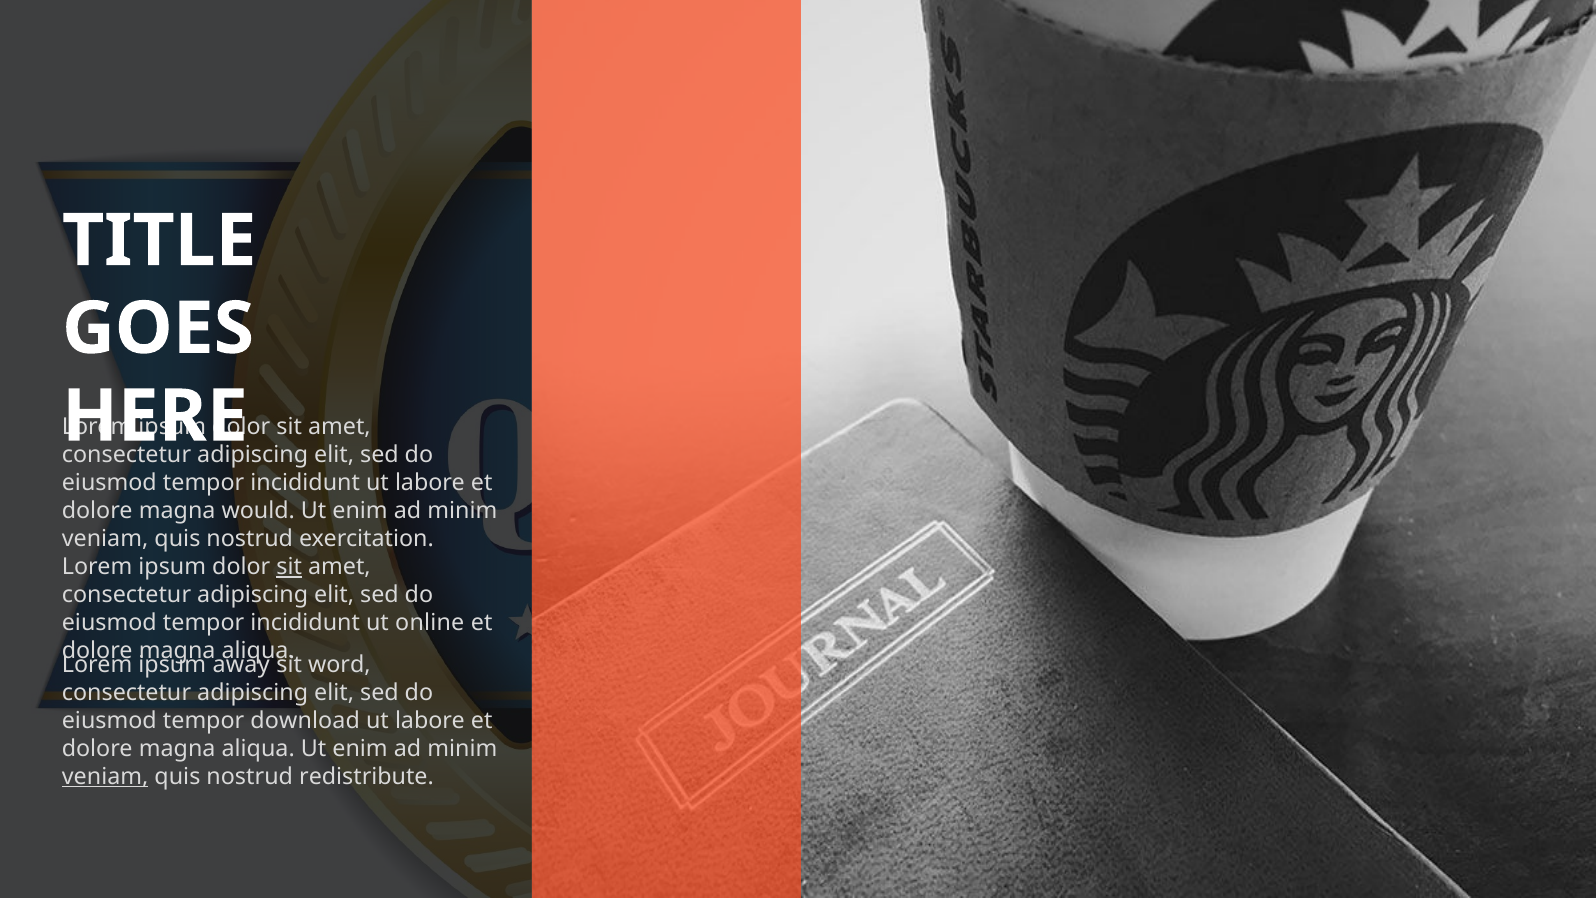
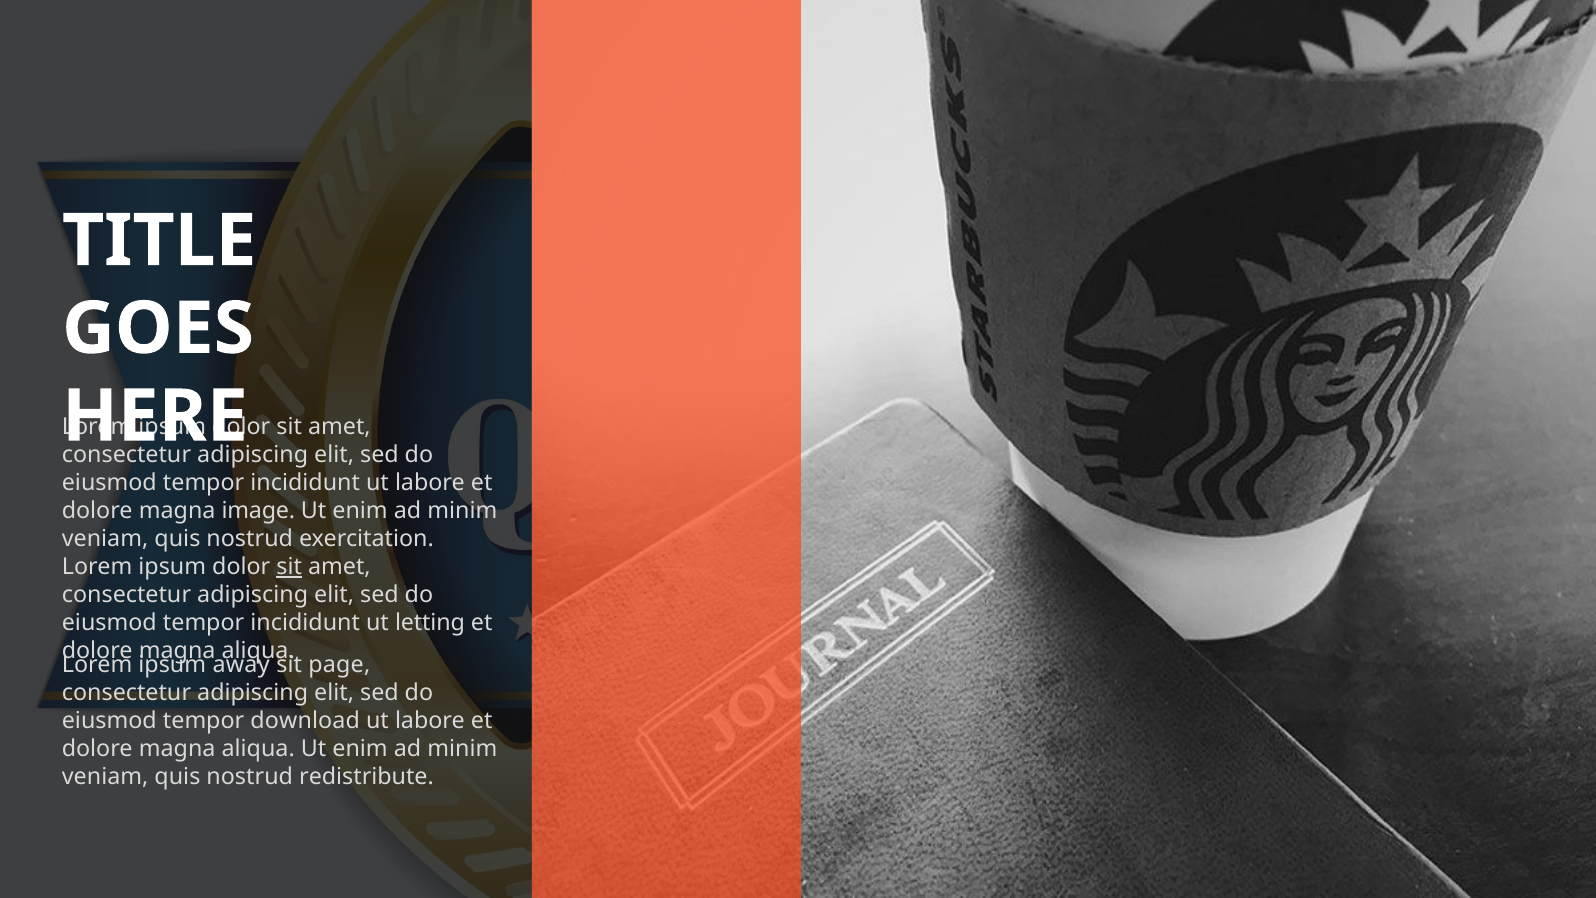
would: would -> image
online: online -> letting
word: word -> page
veniam at (105, 776) underline: present -> none
